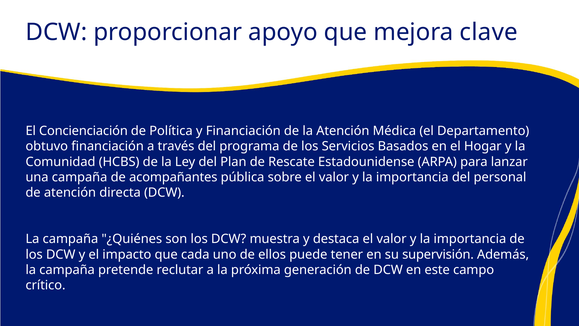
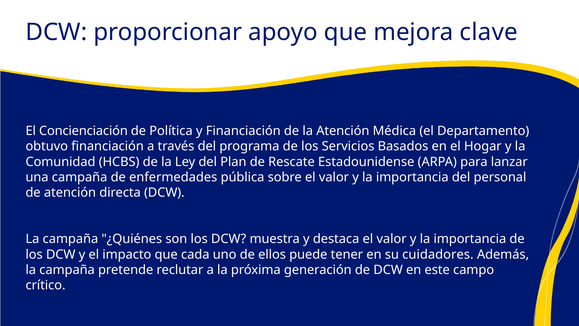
acompañantes: acompañantes -> enfermedades
supervisión: supervisión -> cuidadores
